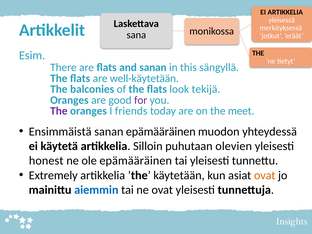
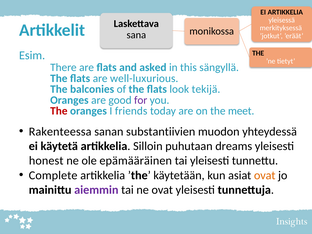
and sanan: sanan -> asked
well-käytetään: well-käytetään -> well-luxurious
The at (59, 111) colour: purple -> red
Ensimmäistä: Ensimmäistä -> Rakenteessa
sanan epämääräinen: epämääräinen -> substantiivien
olevien: olevien -> dreams
Extremely: Extremely -> Complete
aiemmin colour: blue -> purple
